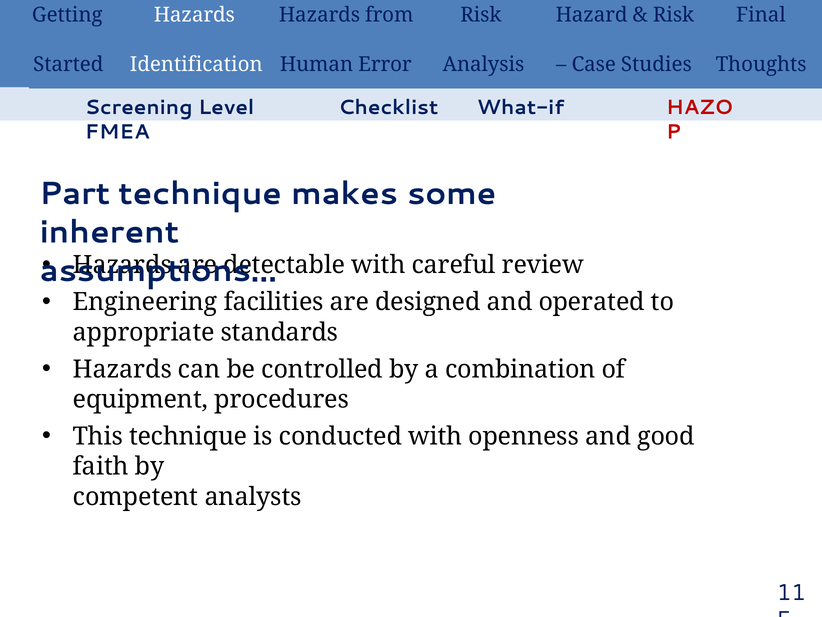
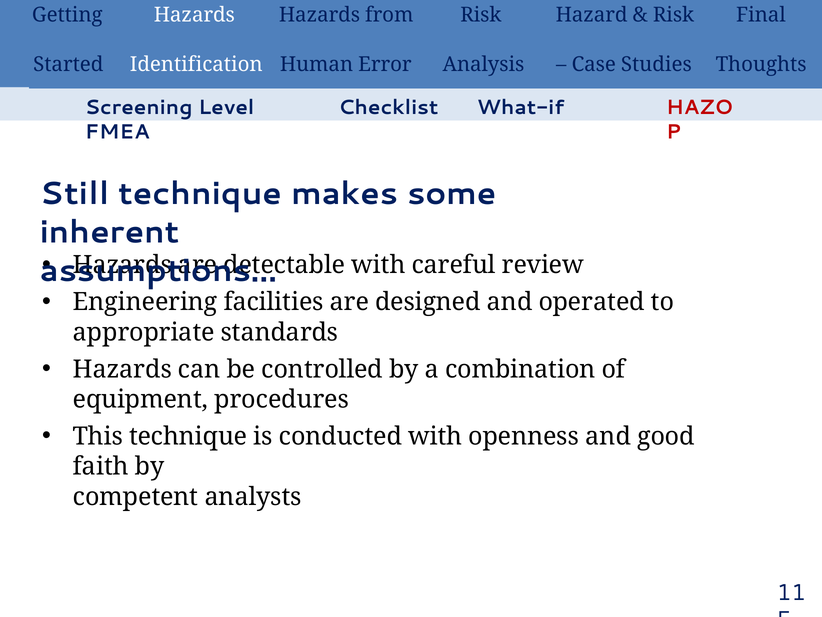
Part: Part -> Still
